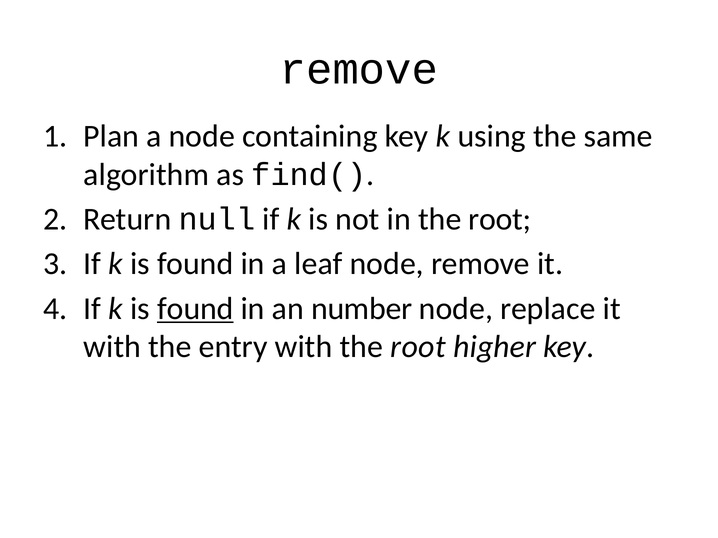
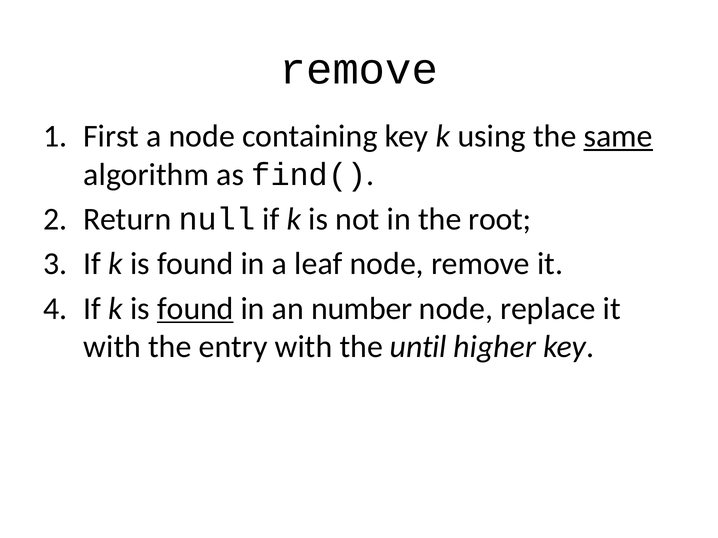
Plan: Plan -> First
same underline: none -> present
with the root: root -> until
